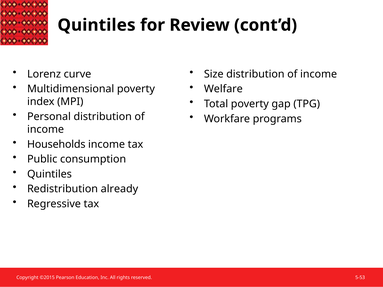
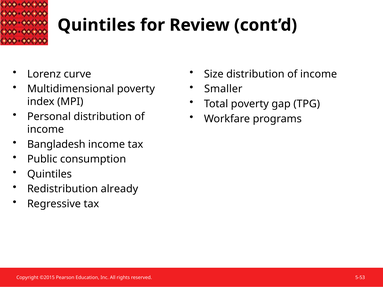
Welfare: Welfare -> Smaller
Households: Households -> Bangladesh
